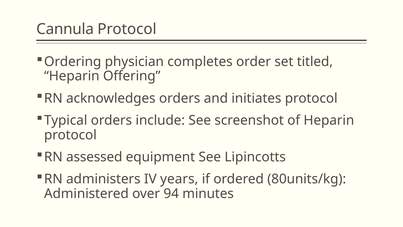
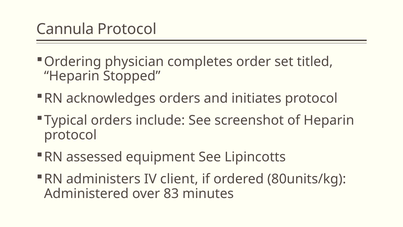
Offering: Offering -> Stopped
years: years -> client
94: 94 -> 83
